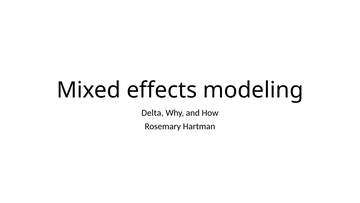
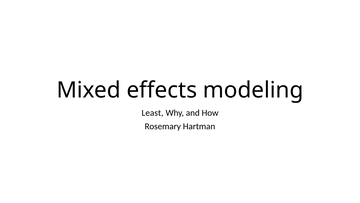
Delta: Delta -> Least
